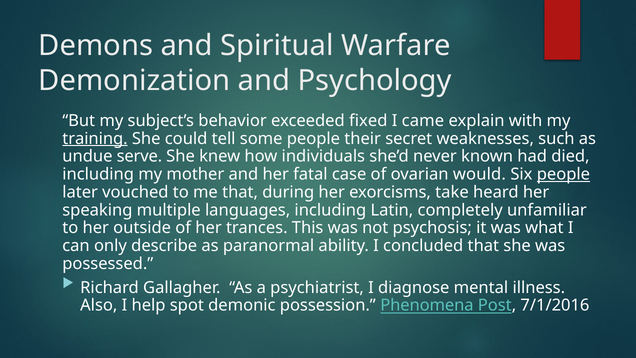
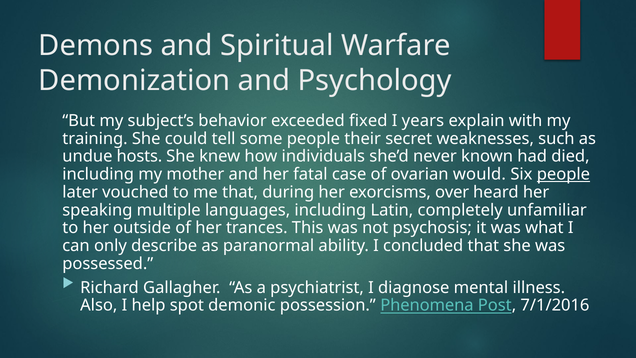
came: came -> years
training underline: present -> none
serve: serve -> hosts
take: take -> over
